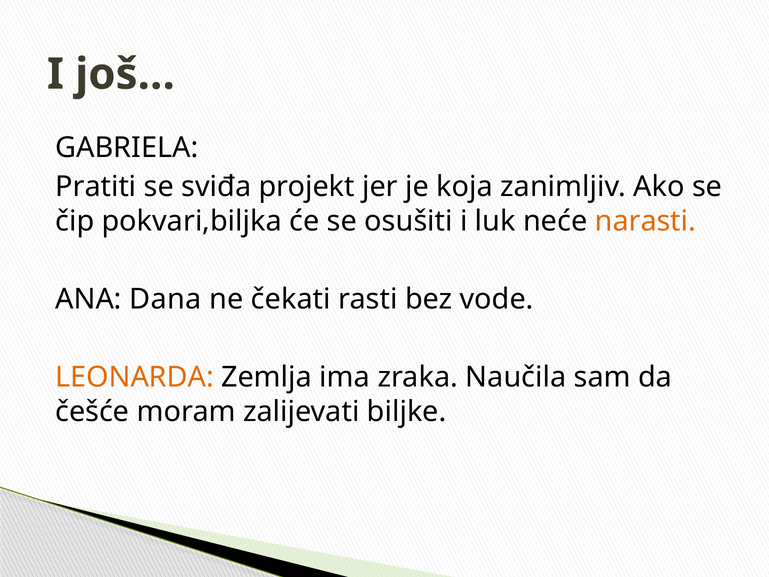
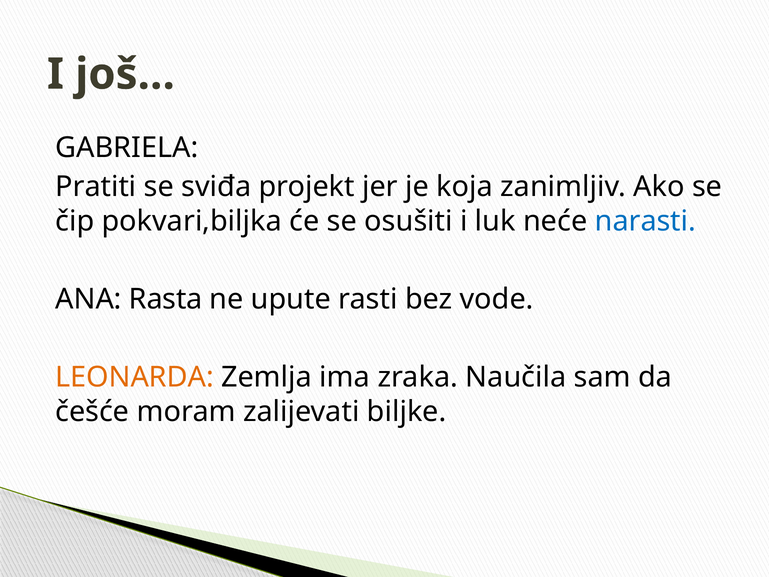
narasti colour: orange -> blue
Dana: Dana -> Rasta
čekati: čekati -> upute
